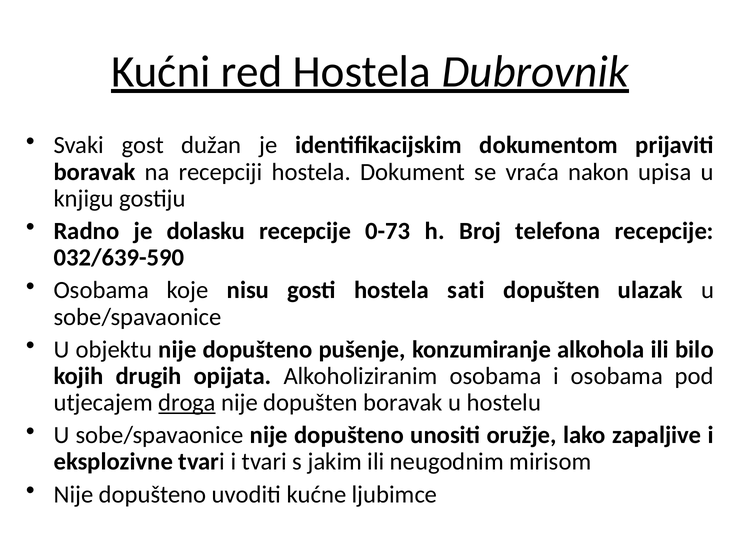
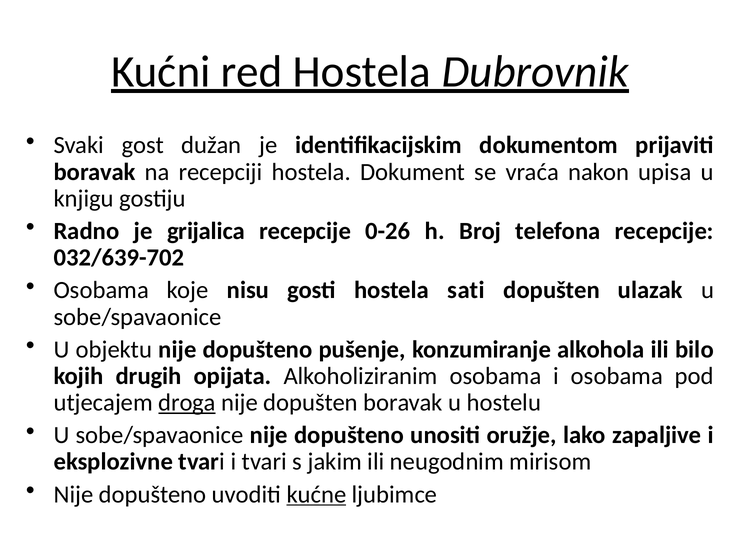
dolasku: dolasku -> grijalica
0-73: 0-73 -> 0-26
032/639-590: 032/639-590 -> 032/639-702
kućne underline: none -> present
